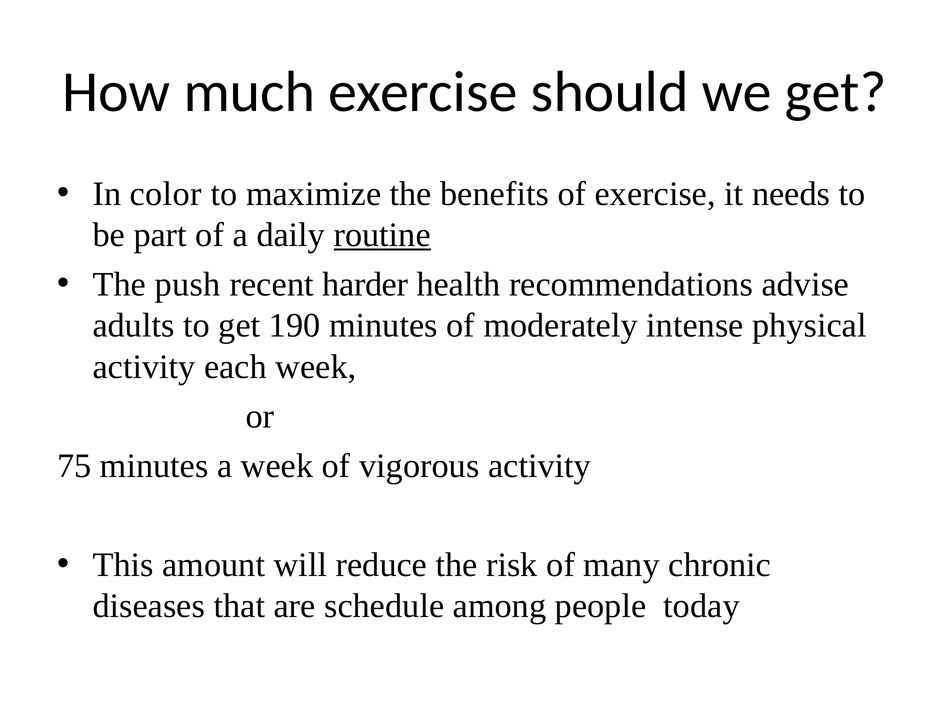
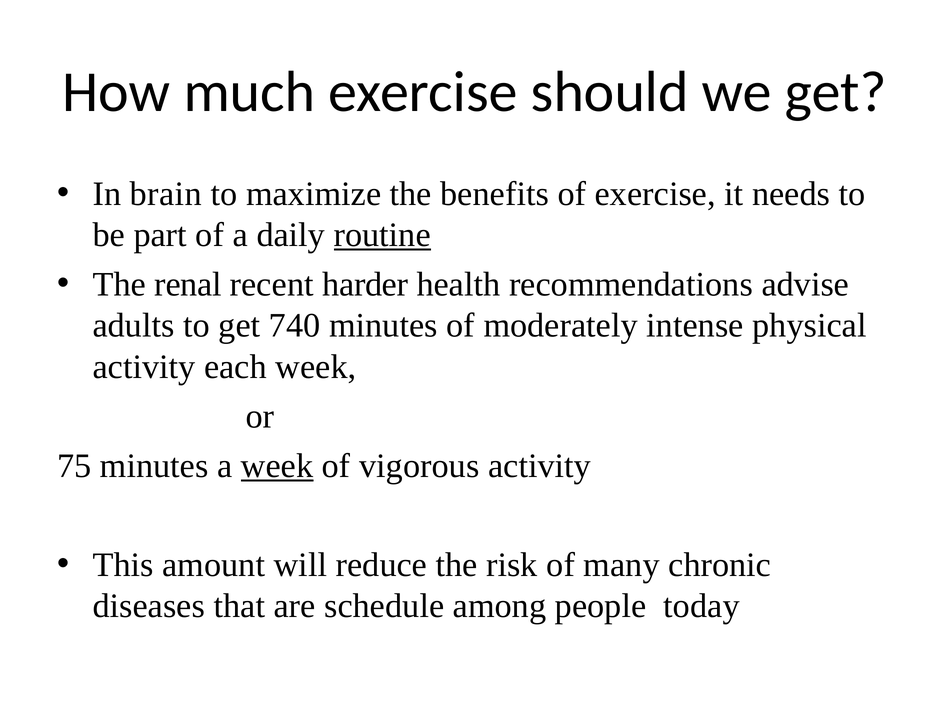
color: color -> brain
push: push -> renal
190: 190 -> 740
week at (277, 466) underline: none -> present
